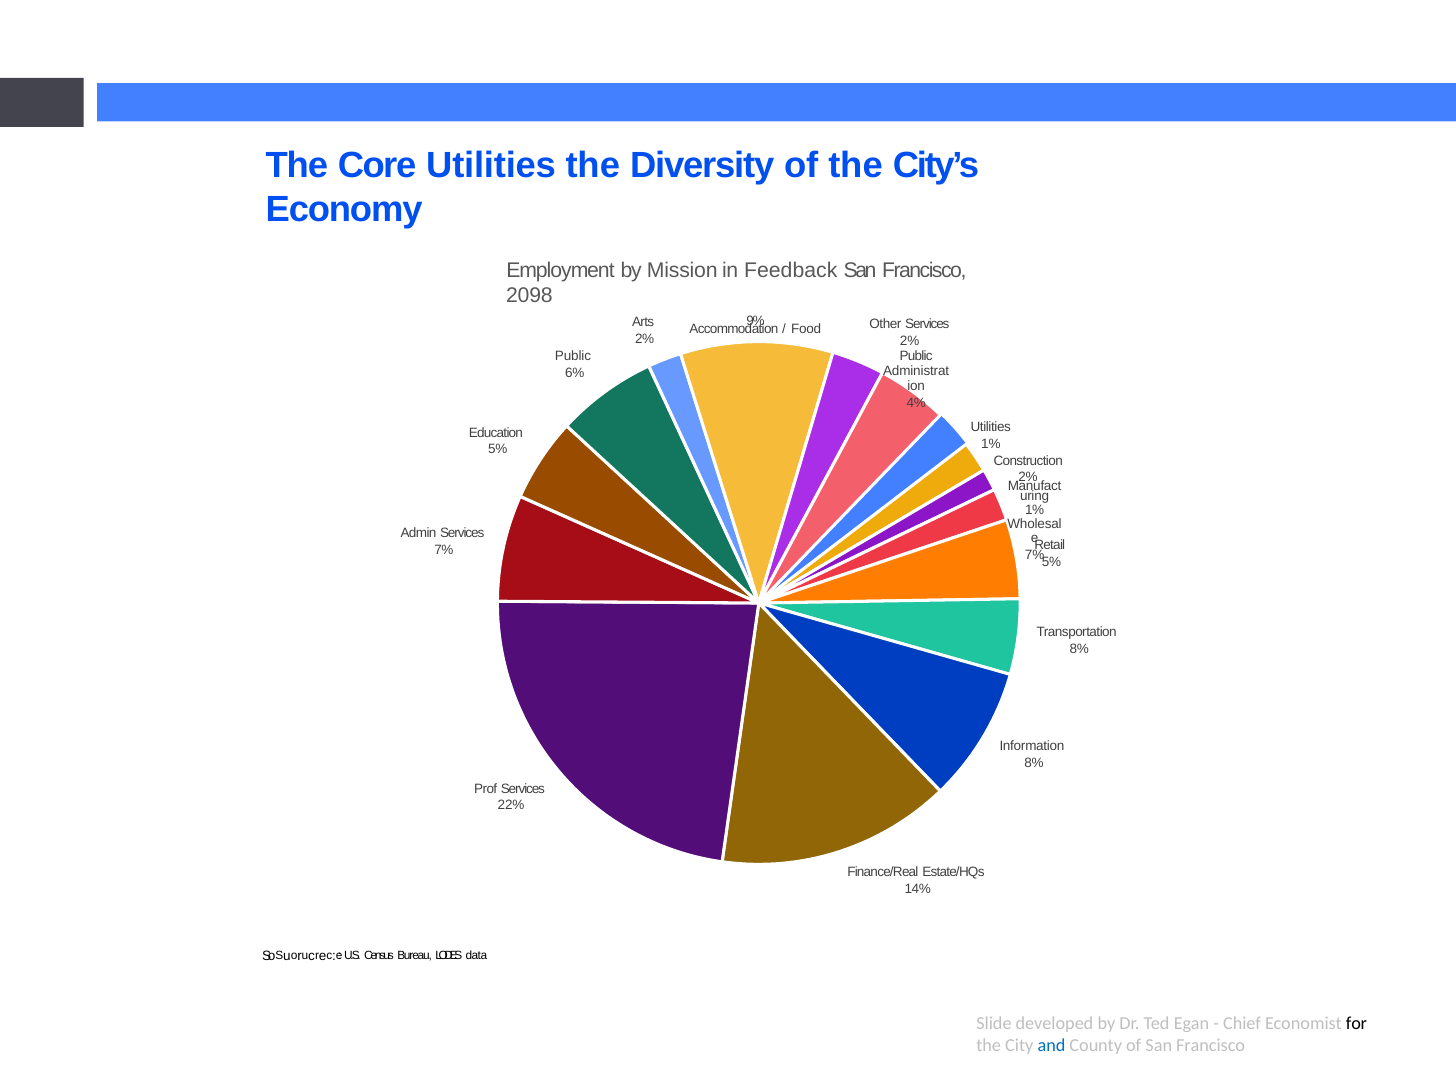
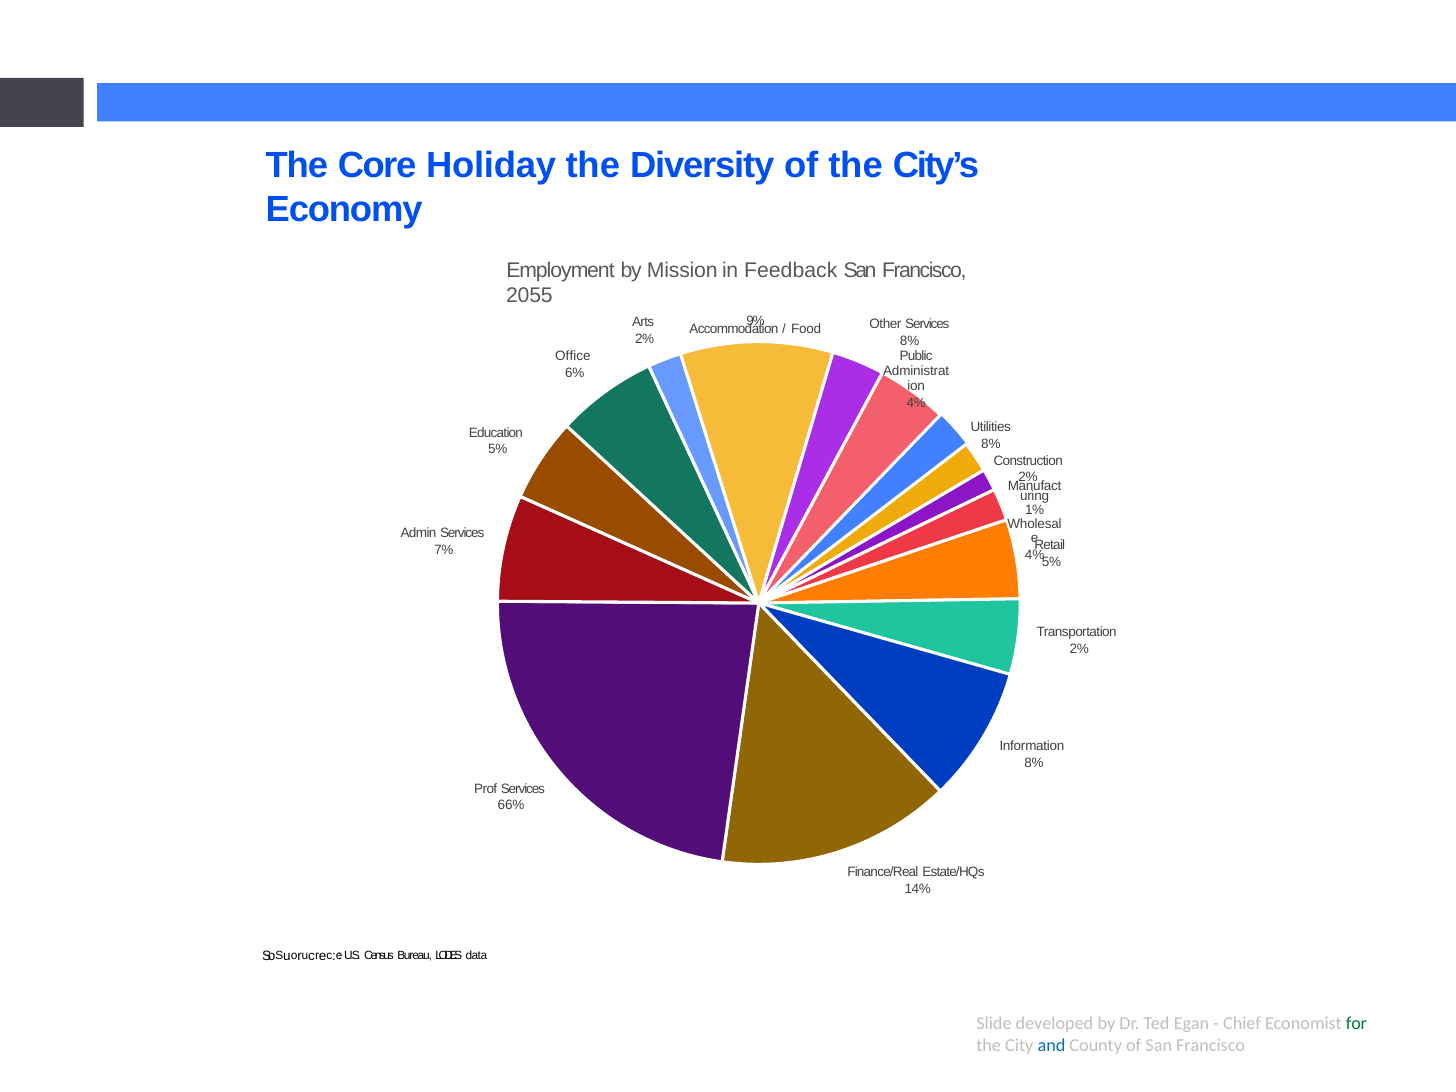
Core Utilities: Utilities -> Holiday
2098: 2098 -> 2055
2% at (910, 341): 2% -> 8%
Public at (573, 356): Public -> Office
1% at (991, 444): 1% -> 8%
7% at (1035, 555): 7% -> 4%
8% at (1079, 649): 8% -> 2%
22%: 22% -> 66%
for colour: black -> green
